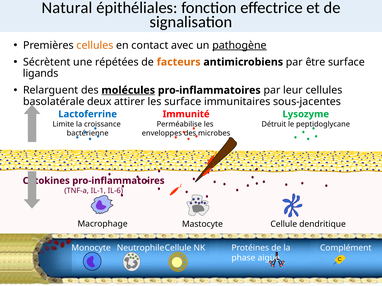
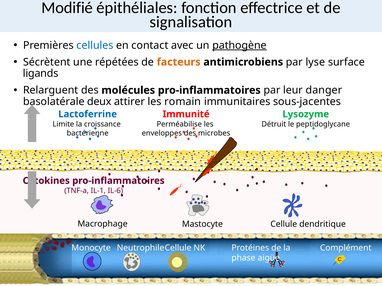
Natural: Natural -> Modifié
cellules at (95, 45) colour: orange -> blue
être: être -> lyse
molécules underline: present -> none
leur cellules: cellules -> danger
les surface: surface -> romain
